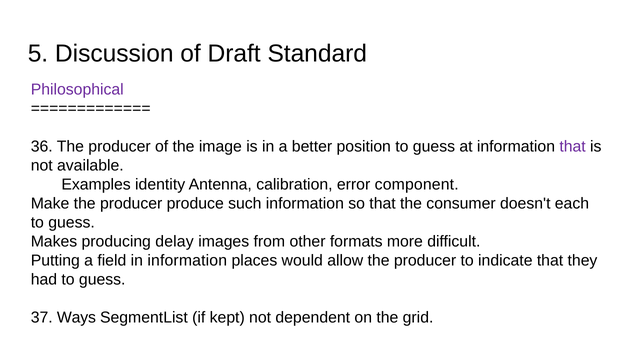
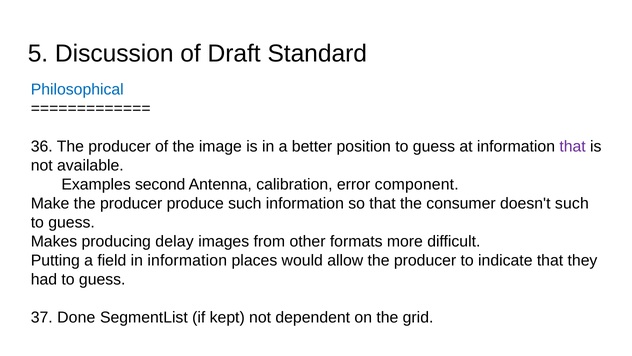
Philosophical colour: purple -> blue
identity: identity -> second
doesn't each: each -> such
Ways: Ways -> Done
